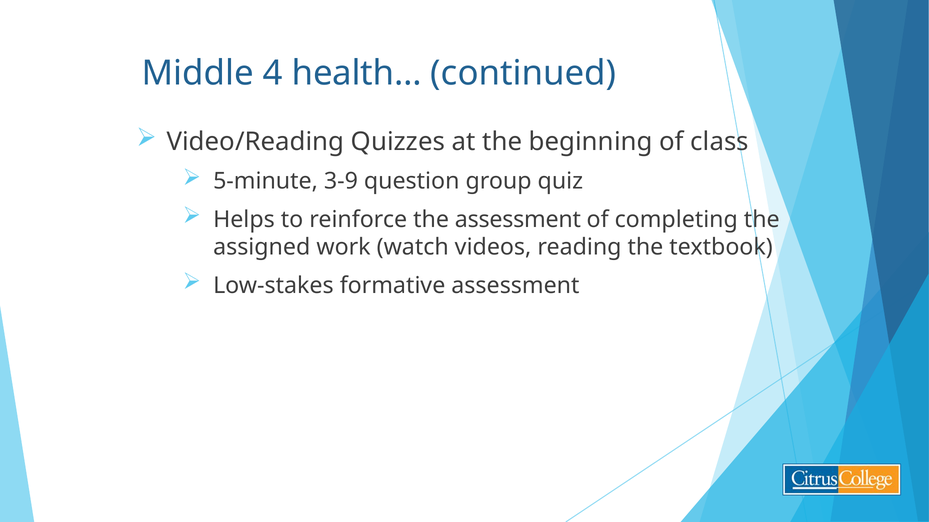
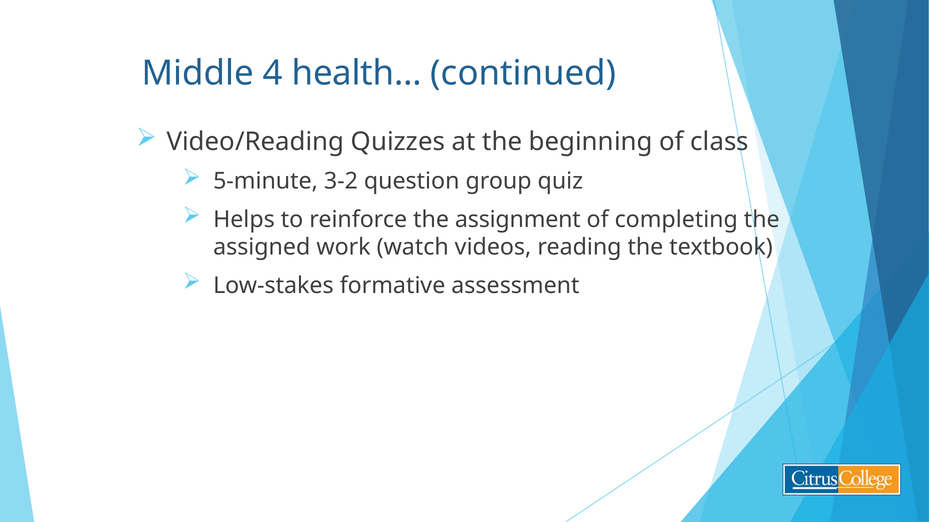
3-9: 3-9 -> 3-2
the assessment: assessment -> assignment
